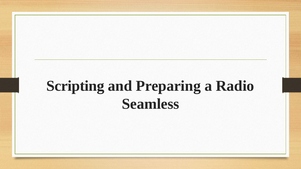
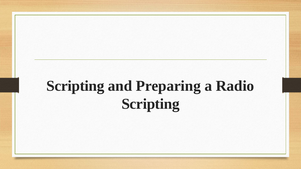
Seamless at (151, 104): Seamless -> Scripting
